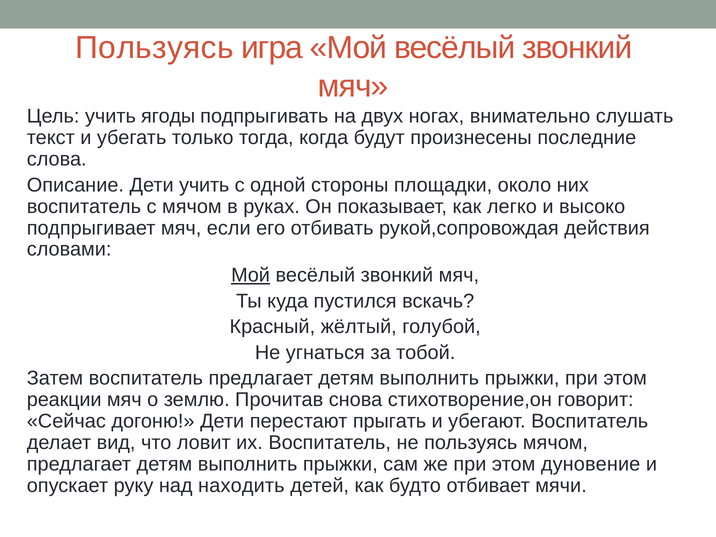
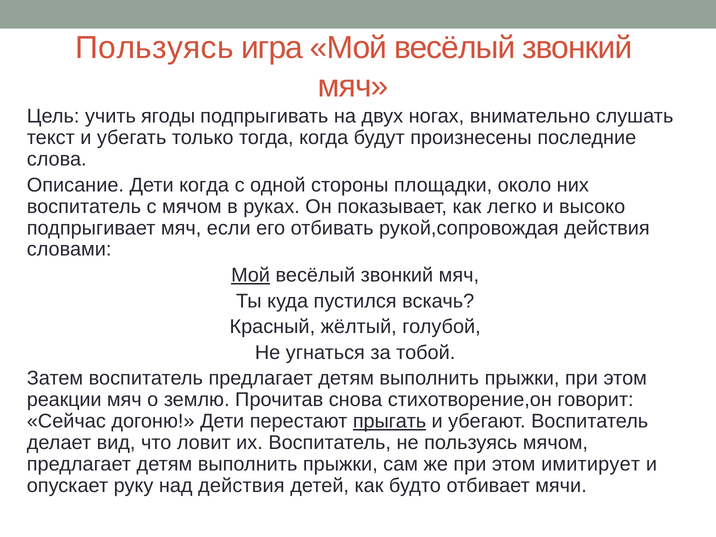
Дети учить: учить -> когда
прыгать underline: none -> present
дуновение: дуновение -> имитирует
над находить: находить -> действия
